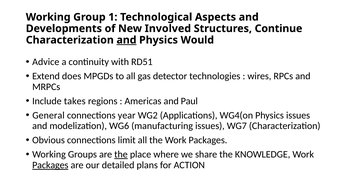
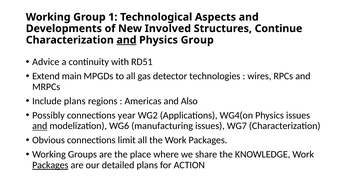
Physics Would: Would -> Group
does: does -> main
Include takes: takes -> plans
Paul: Paul -> Also
General: General -> Possibly
and at (40, 126) underline: none -> present
the at (121, 154) underline: present -> none
